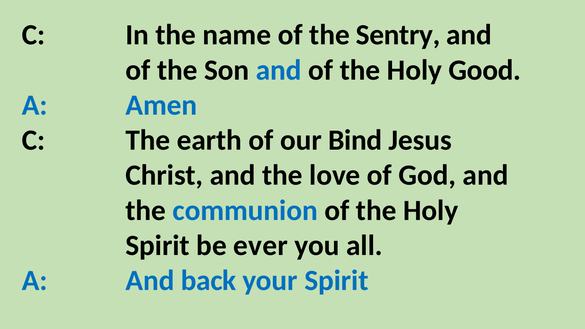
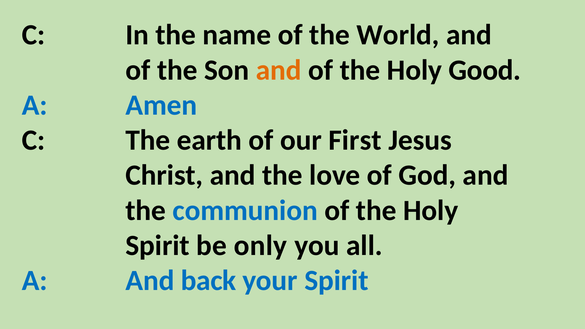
Sentry: Sentry -> World
and at (279, 70) colour: blue -> orange
Bind: Bind -> First
ever: ever -> only
